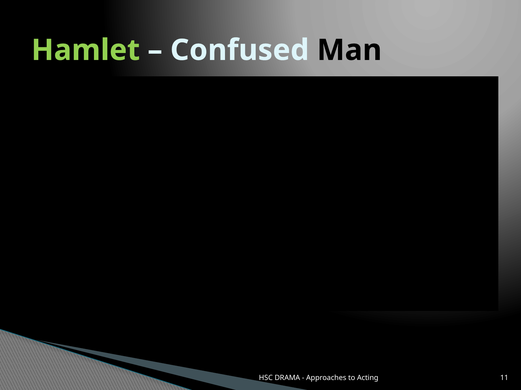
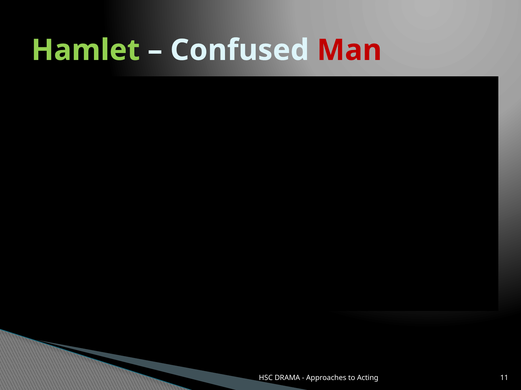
Man colour: black -> red
